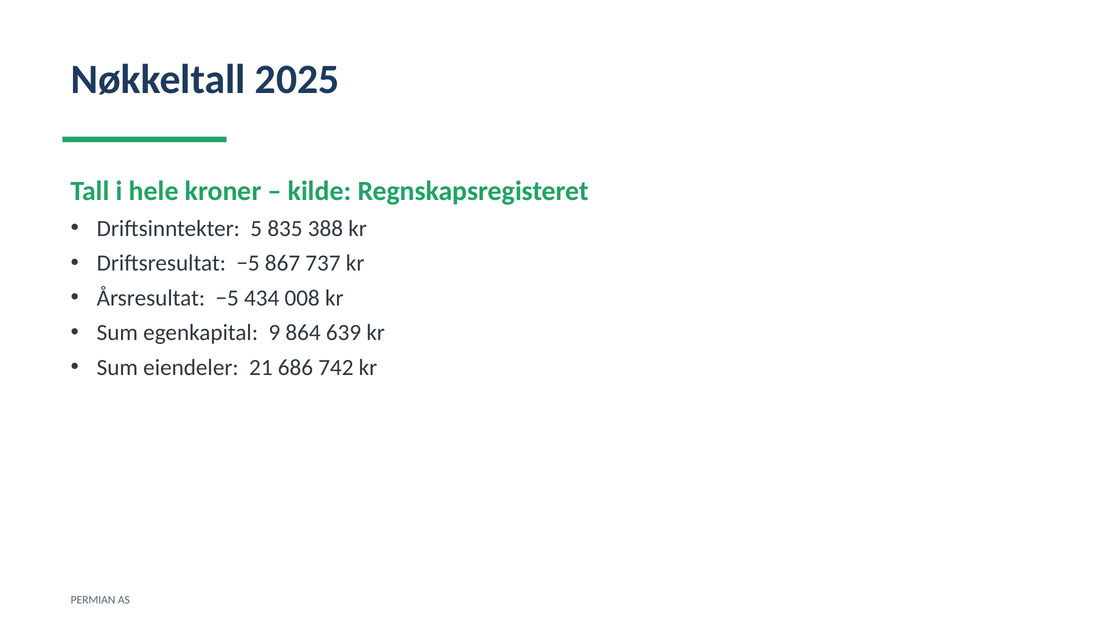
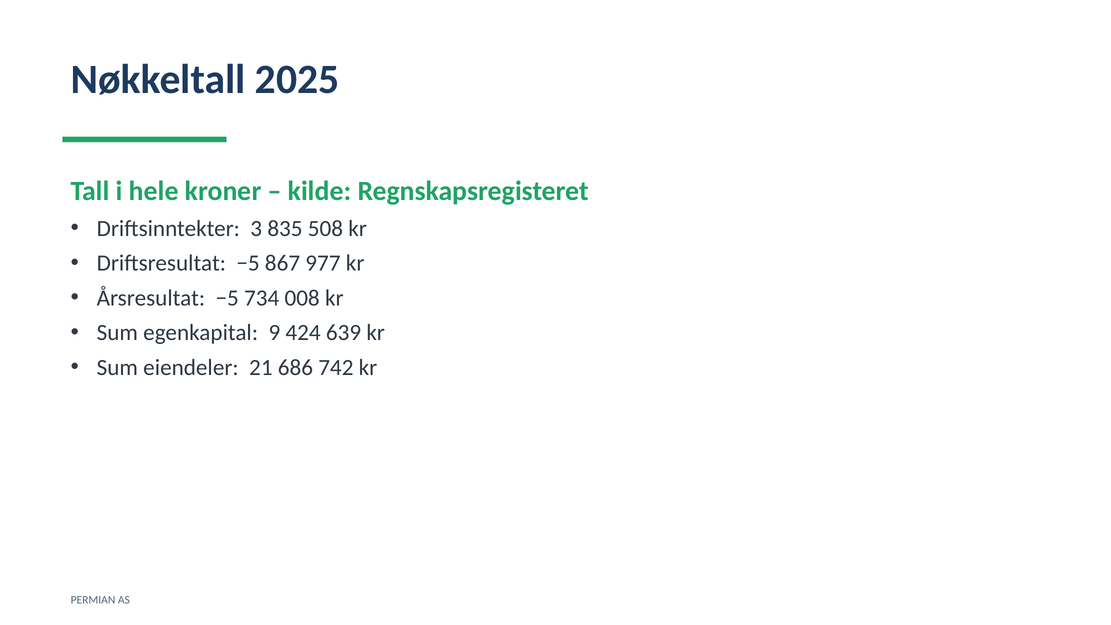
5: 5 -> 3
388: 388 -> 508
737: 737 -> 977
434: 434 -> 734
864: 864 -> 424
